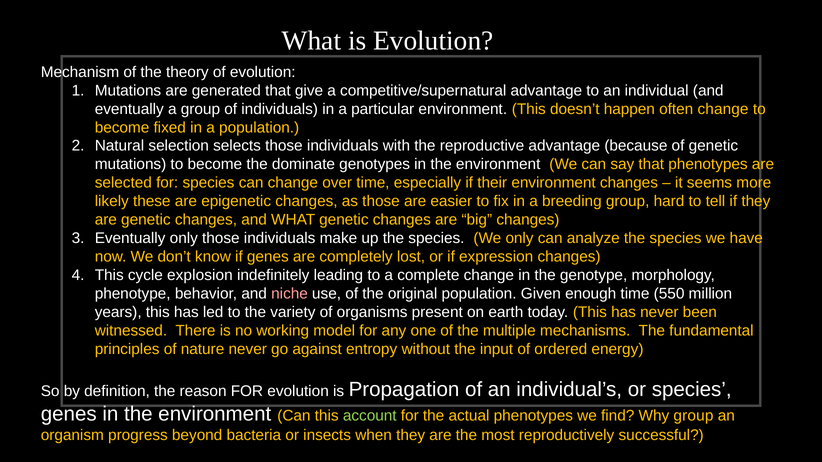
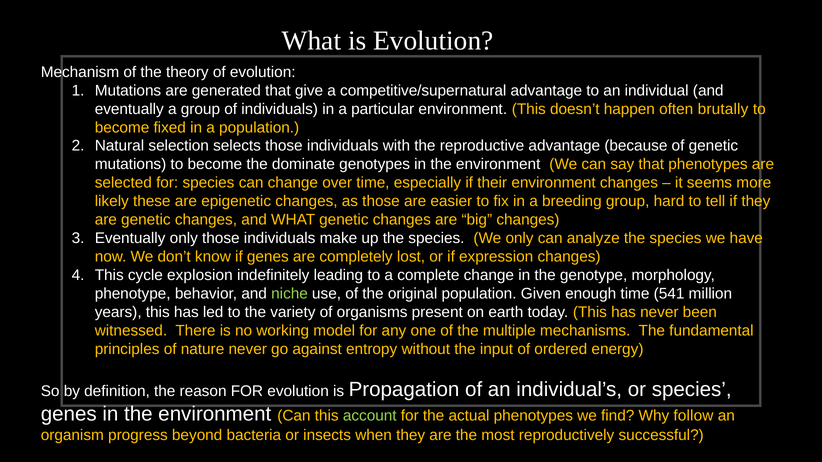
often change: change -> brutally
niche colour: pink -> light green
550: 550 -> 541
Why group: group -> follow
